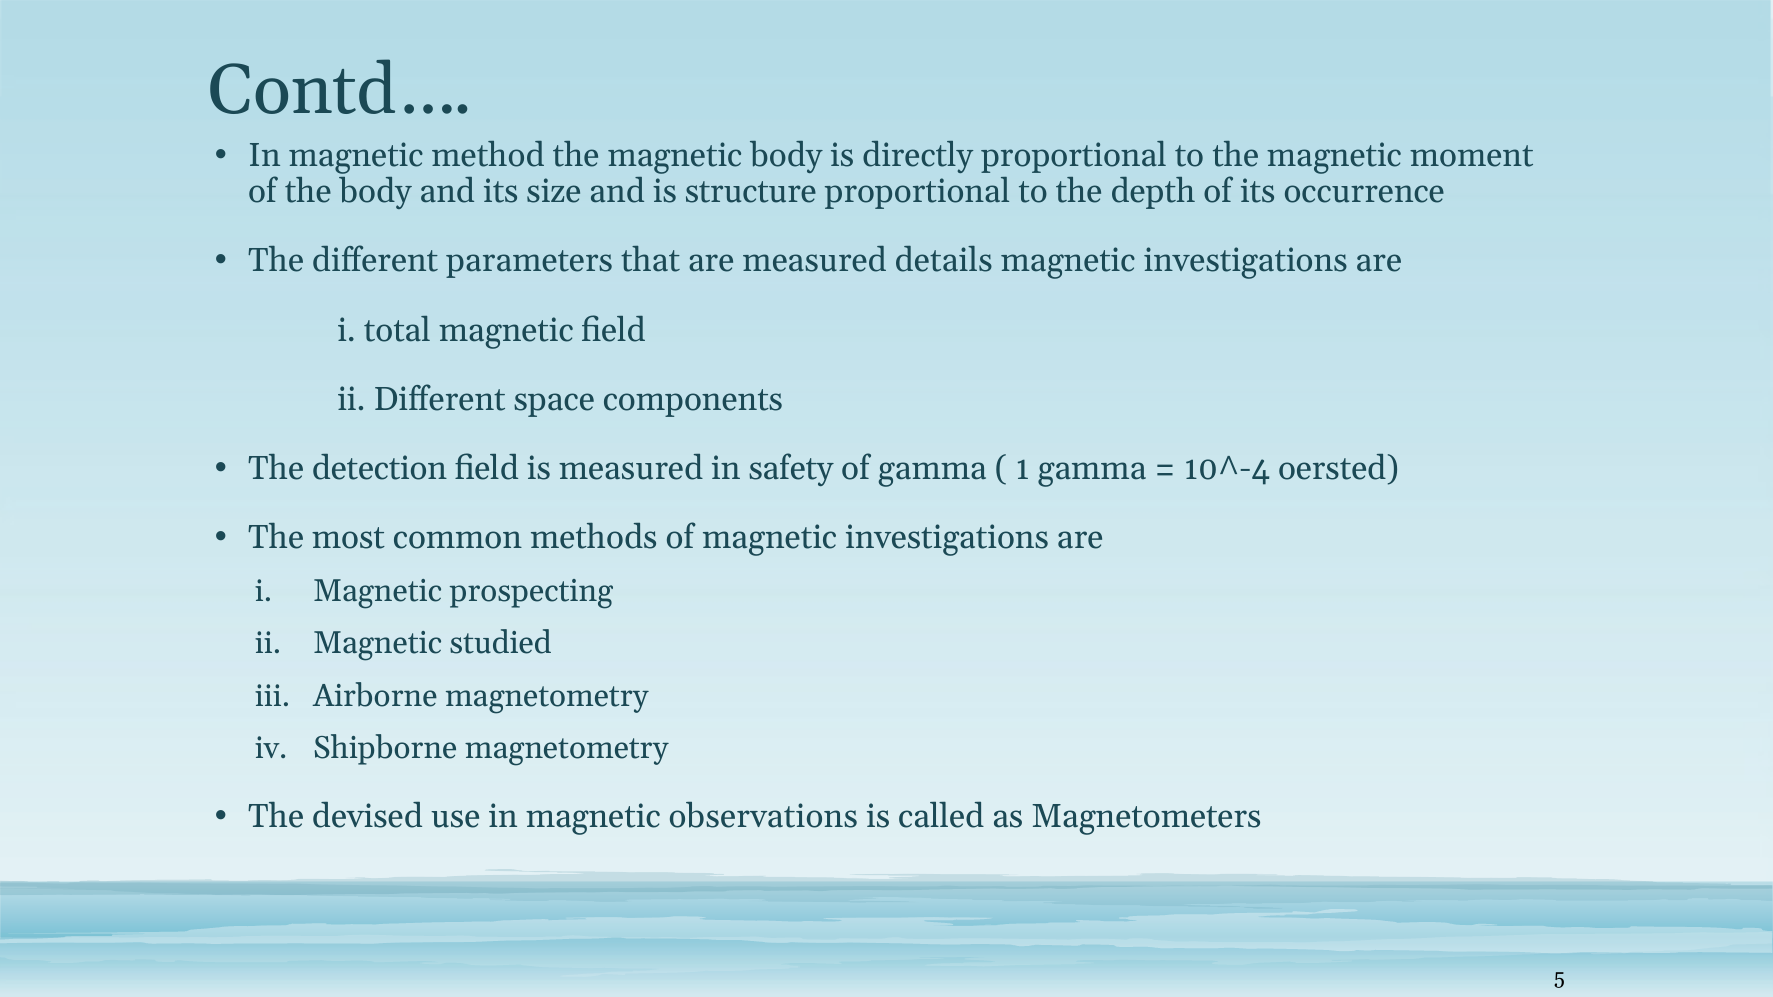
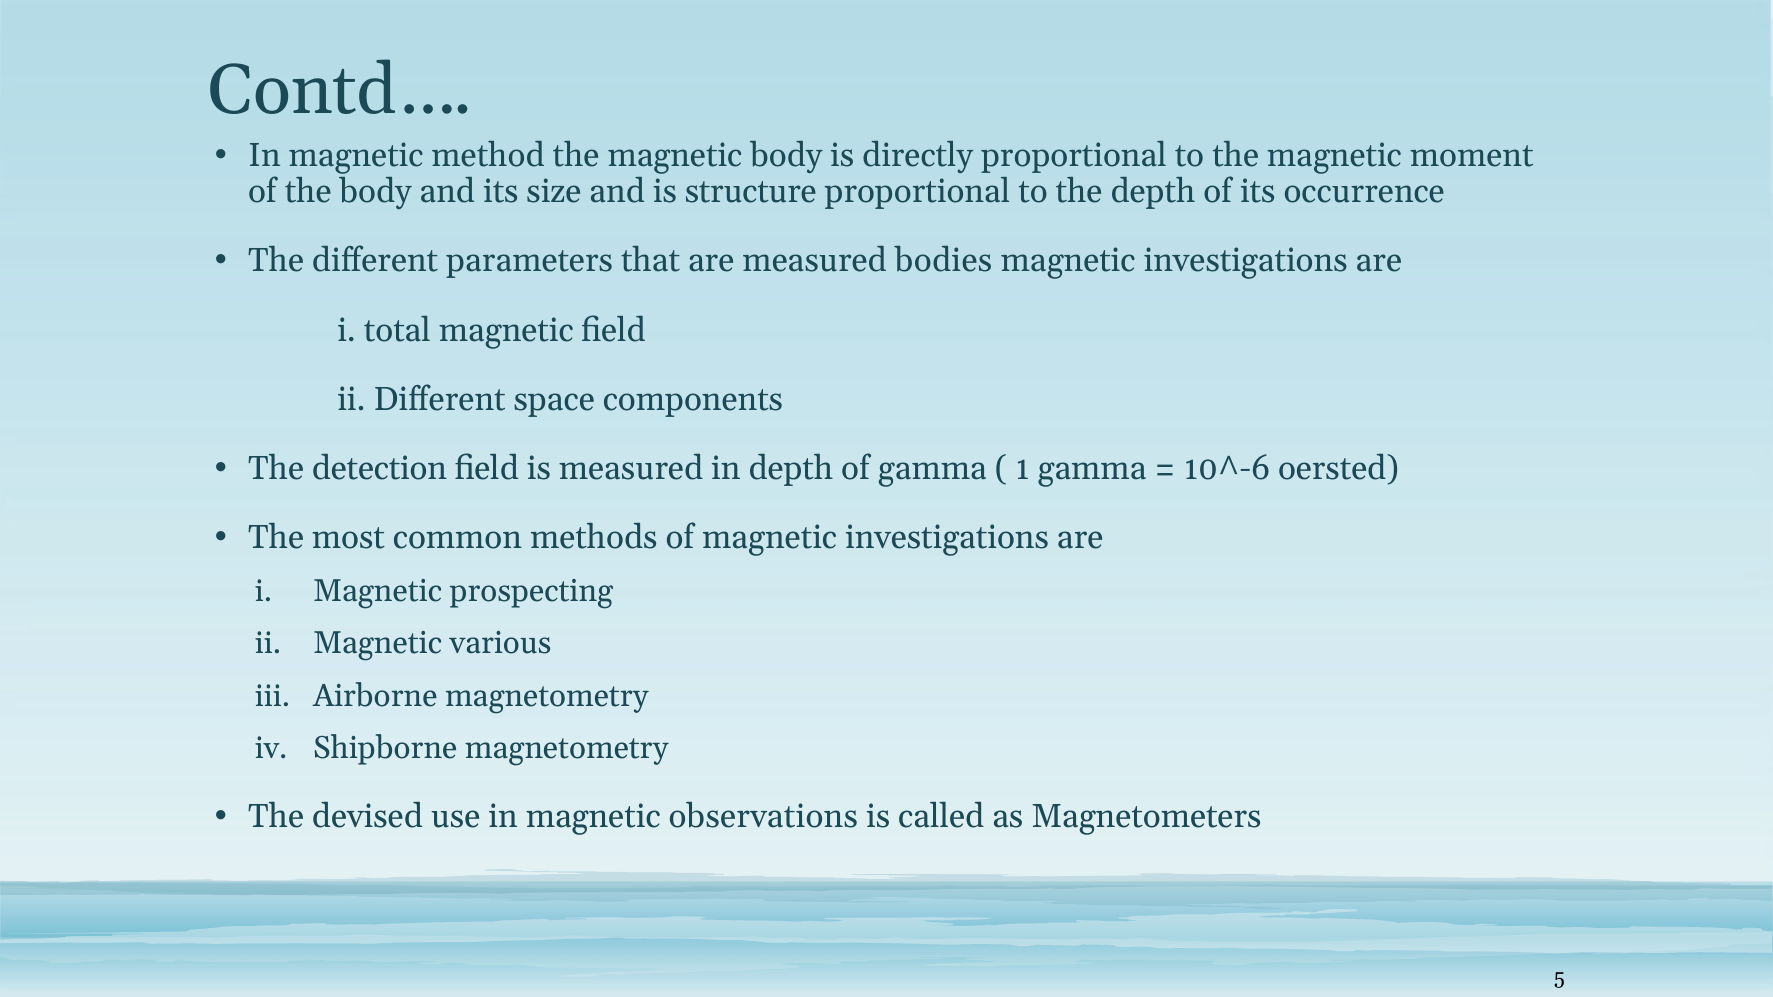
details: details -> bodies
in safety: safety -> depth
10^-4: 10^-4 -> 10^-6
studied: studied -> various
